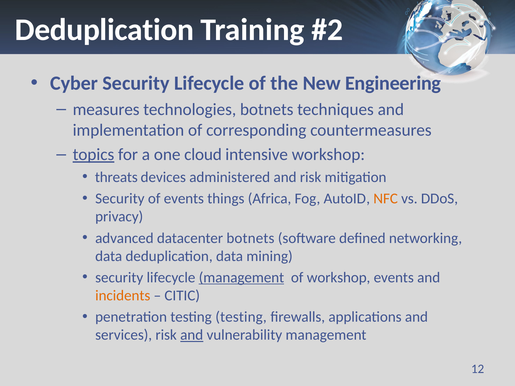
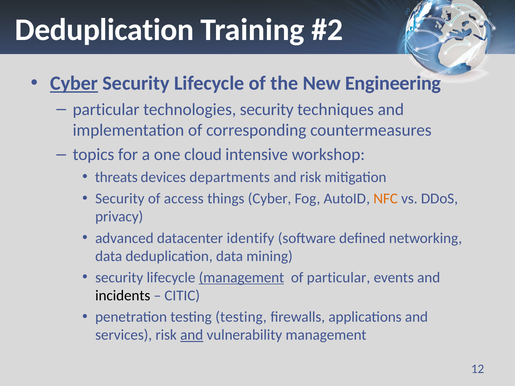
Cyber at (74, 83) underline: none -> present
measures at (106, 109): measures -> particular
technologies botnets: botnets -> security
topics underline: present -> none
administered: administered -> departments
of events: events -> access
things Africa: Africa -> Cyber
datacenter botnets: botnets -> identify
of workshop: workshop -> particular
incidents colour: orange -> black
